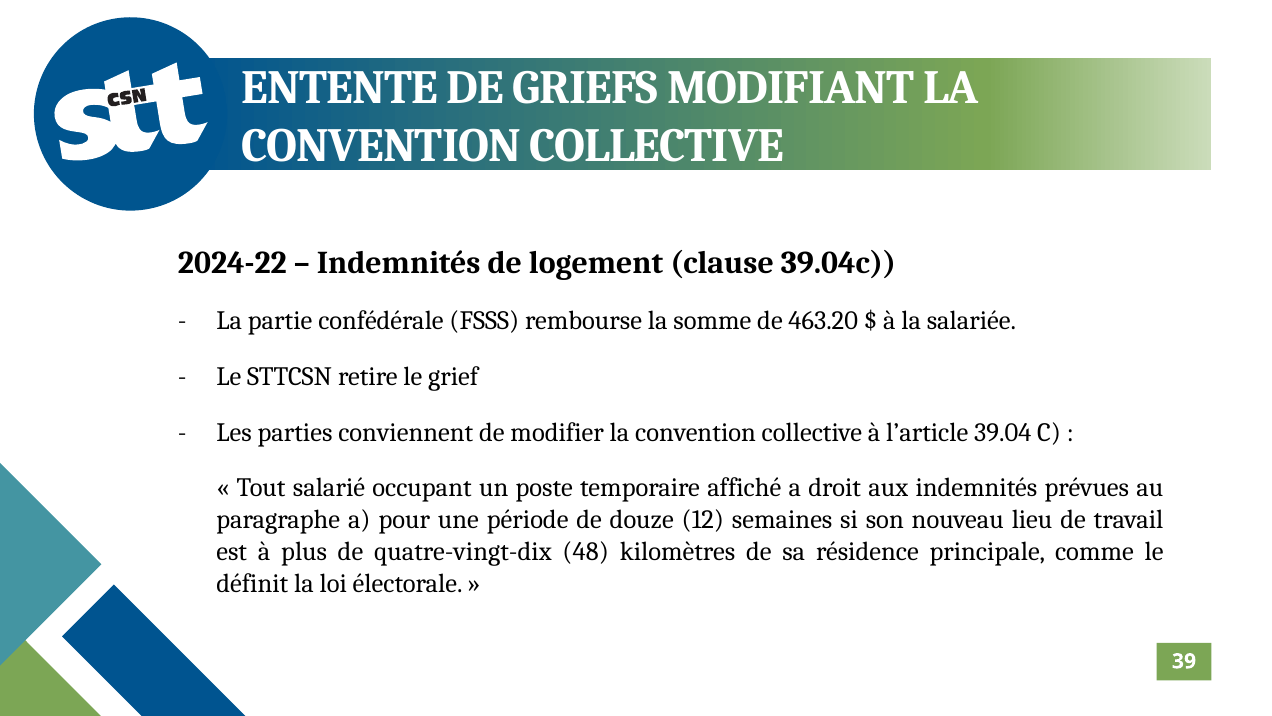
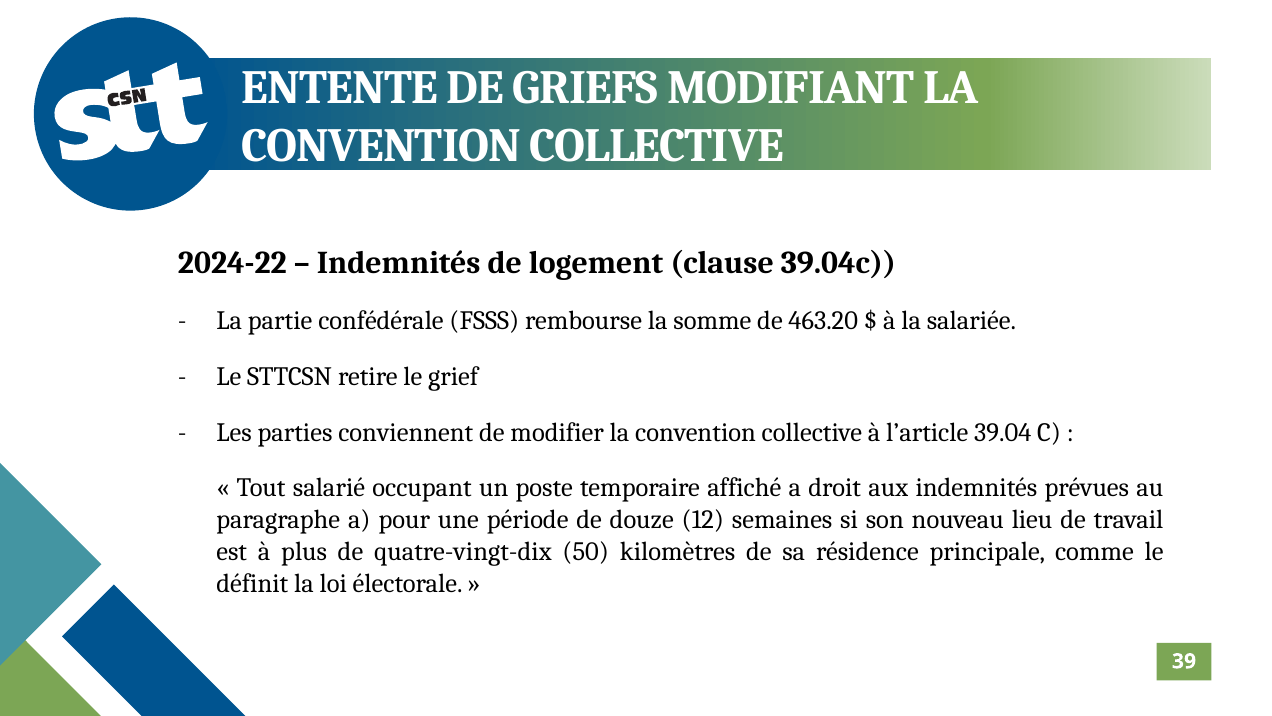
48: 48 -> 50
